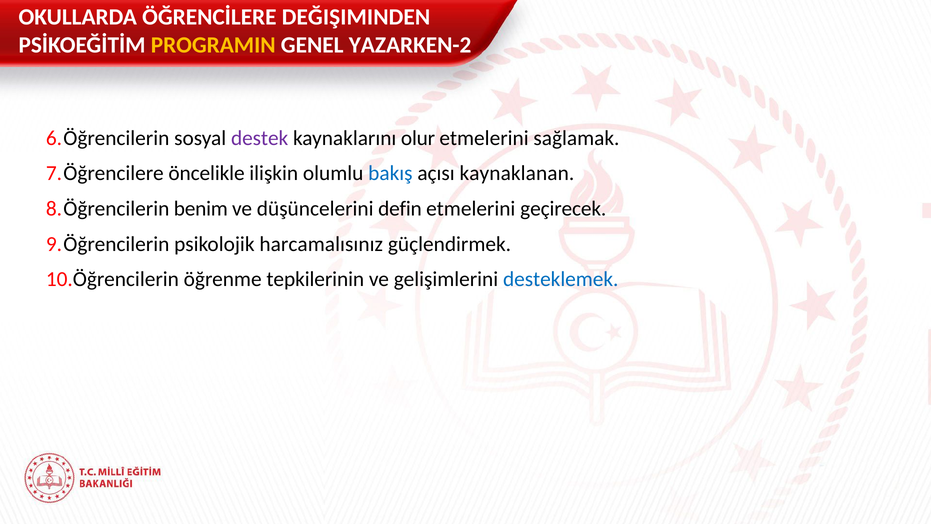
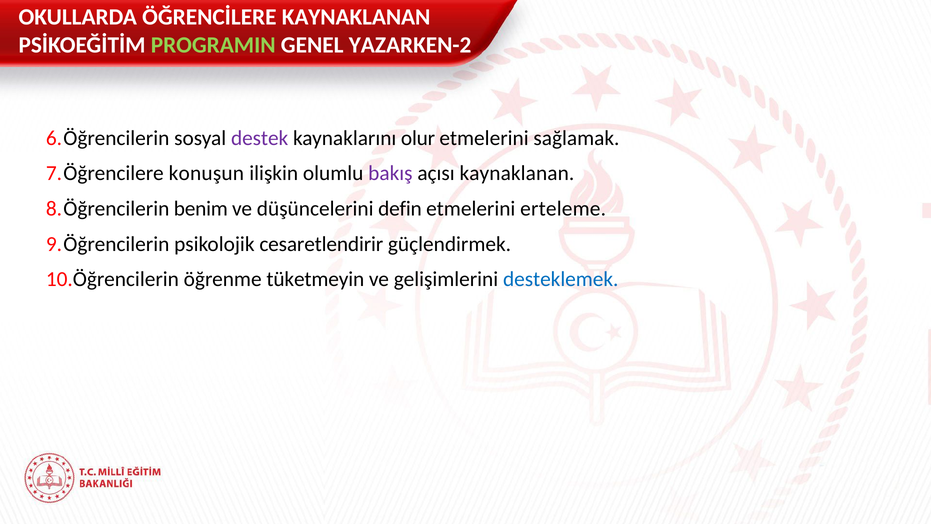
ÖĞRENCİLERE DEĞIŞIMINDEN: DEĞIŞIMINDEN -> KAYNAKLANAN
PROGRAMIN colour: yellow -> light green
öncelikle: öncelikle -> konuşun
bakış colour: blue -> purple
geçirecek: geçirecek -> erteleme
harcamalısınız: harcamalısınız -> cesaretlendirir
tepkilerinin: tepkilerinin -> tüketmeyin
